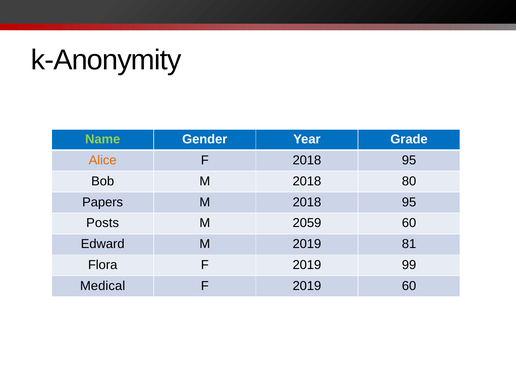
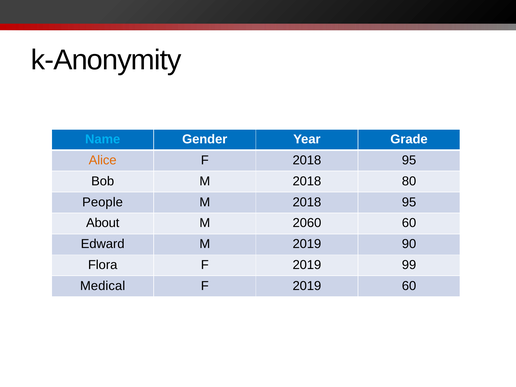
Name colour: light green -> light blue
Papers: Papers -> People
Posts: Posts -> About
2059: 2059 -> 2060
81: 81 -> 90
